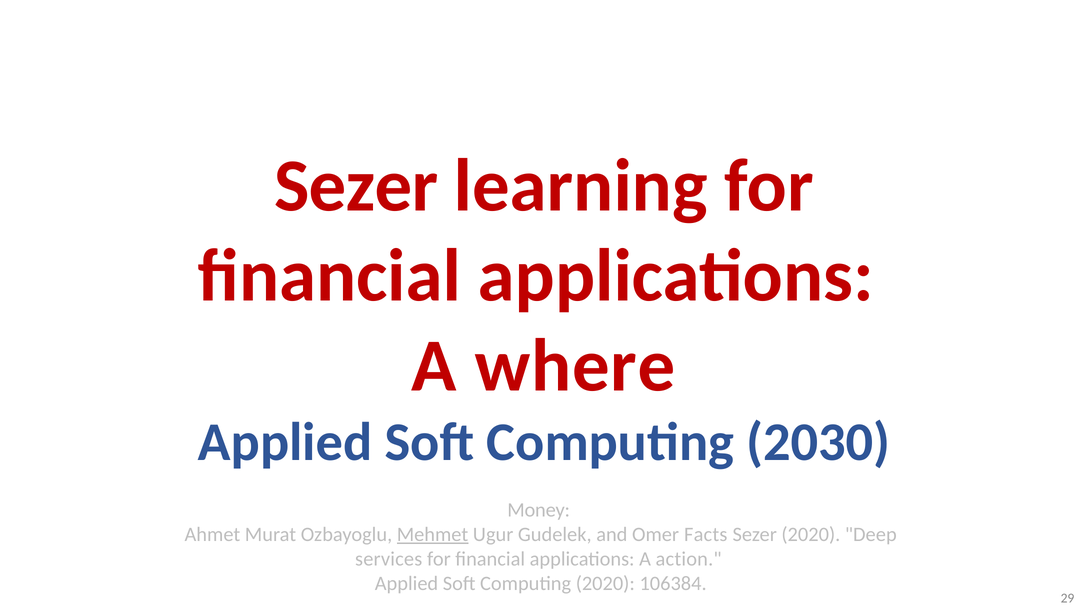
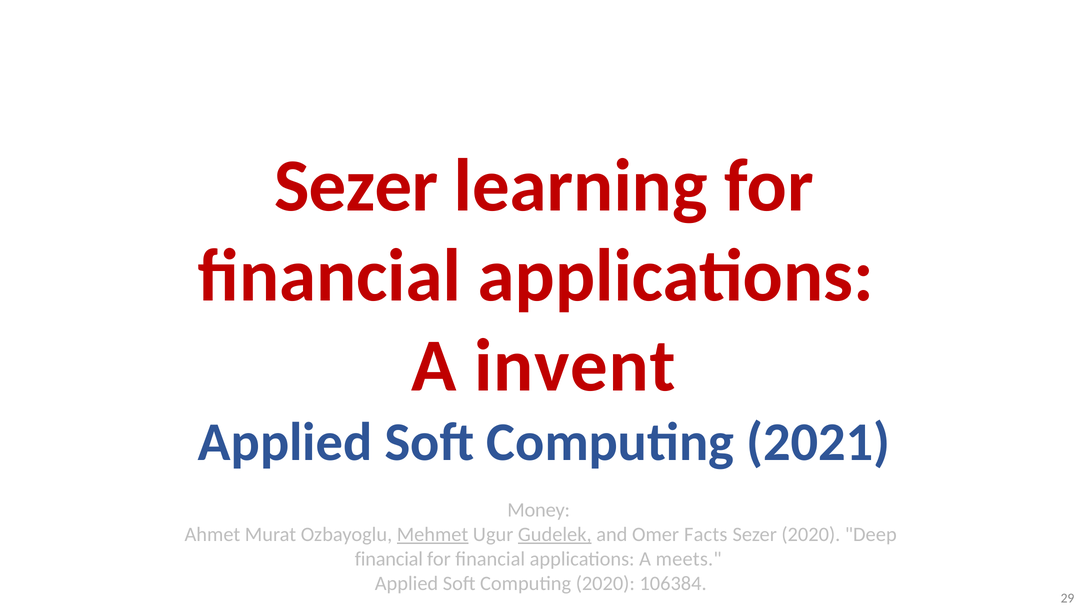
where: where -> invent
2030: 2030 -> 2021
Gudelek underline: none -> present
services at (389, 558): services -> financial
action: action -> meets
